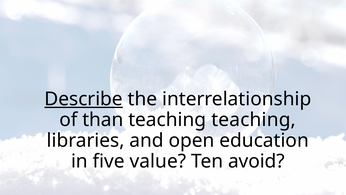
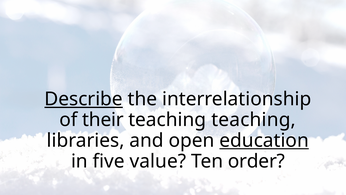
than: than -> their
education underline: none -> present
avoid: avoid -> order
